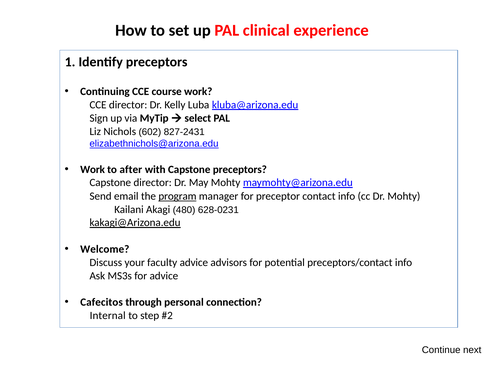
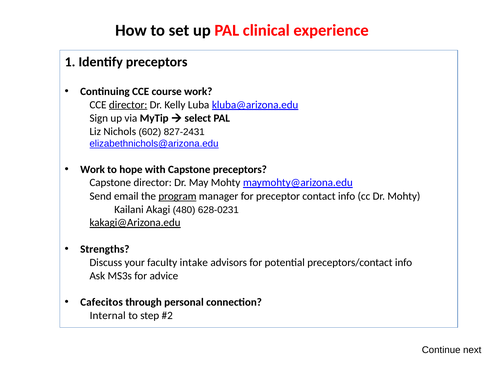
director at (128, 105) underline: none -> present
after: after -> hope
Welcome: Welcome -> Strengths
faculty advice: advice -> intake
